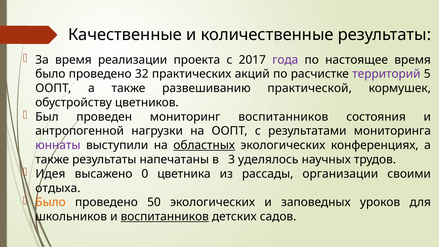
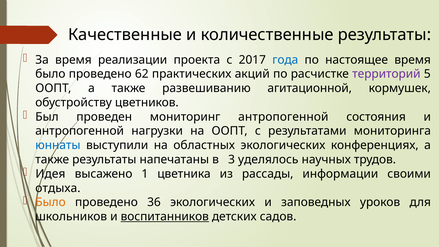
года colour: purple -> blue
32: 32 -> 62
практической: практической -> агитационной
мониторинг воспитанников: воспитанников -> антропогенной
юннаты colour: purple -> blue
областных underline: present -> none
0: 0 -> 1
организации: организации -> информации
50: 50 -> 36
